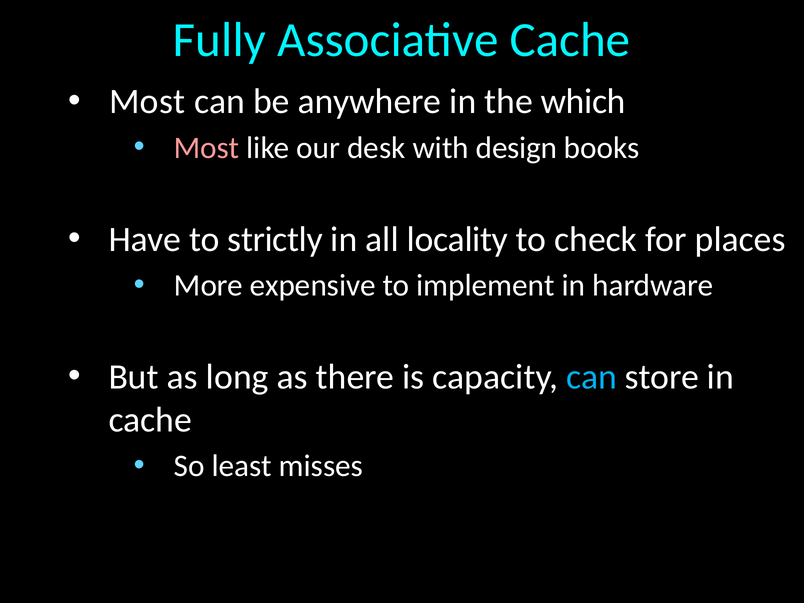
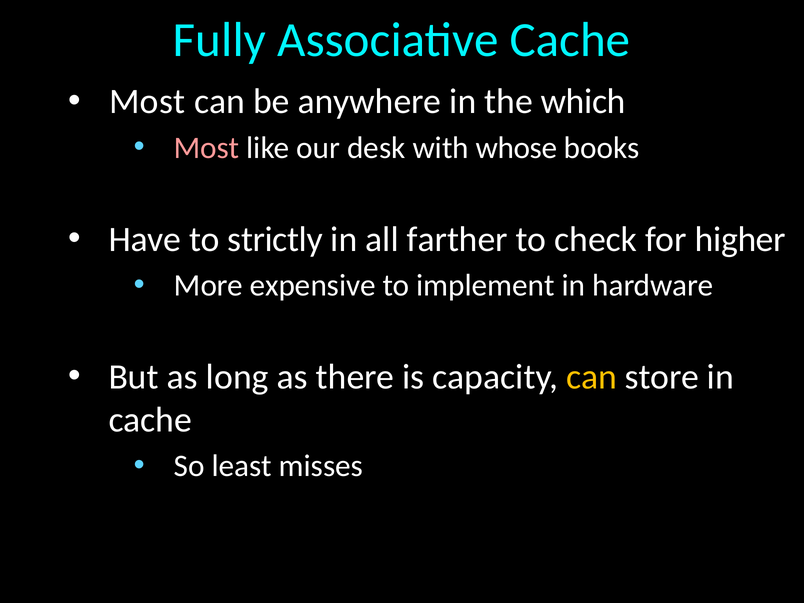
design: design -> whose
locality: locality -> farther
places: places -> higher
can at (592, 377) colour: light blue -> yellow
